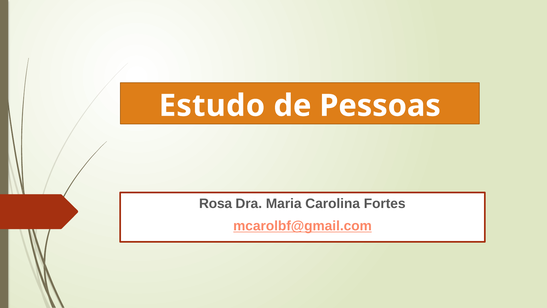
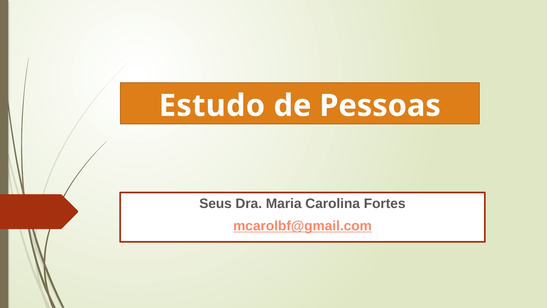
Rosa: Rosa -> Seus
